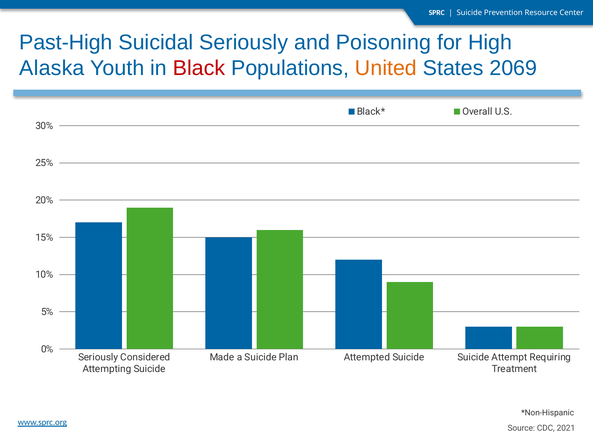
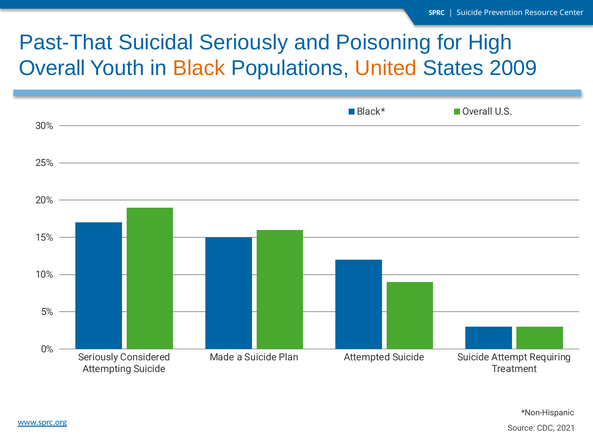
Past-High: Past-High -> Past-That
Alaska at (52, 68): Alaska -> Overall
Black colour: red -> orange
2069: 2069 -> 2009
